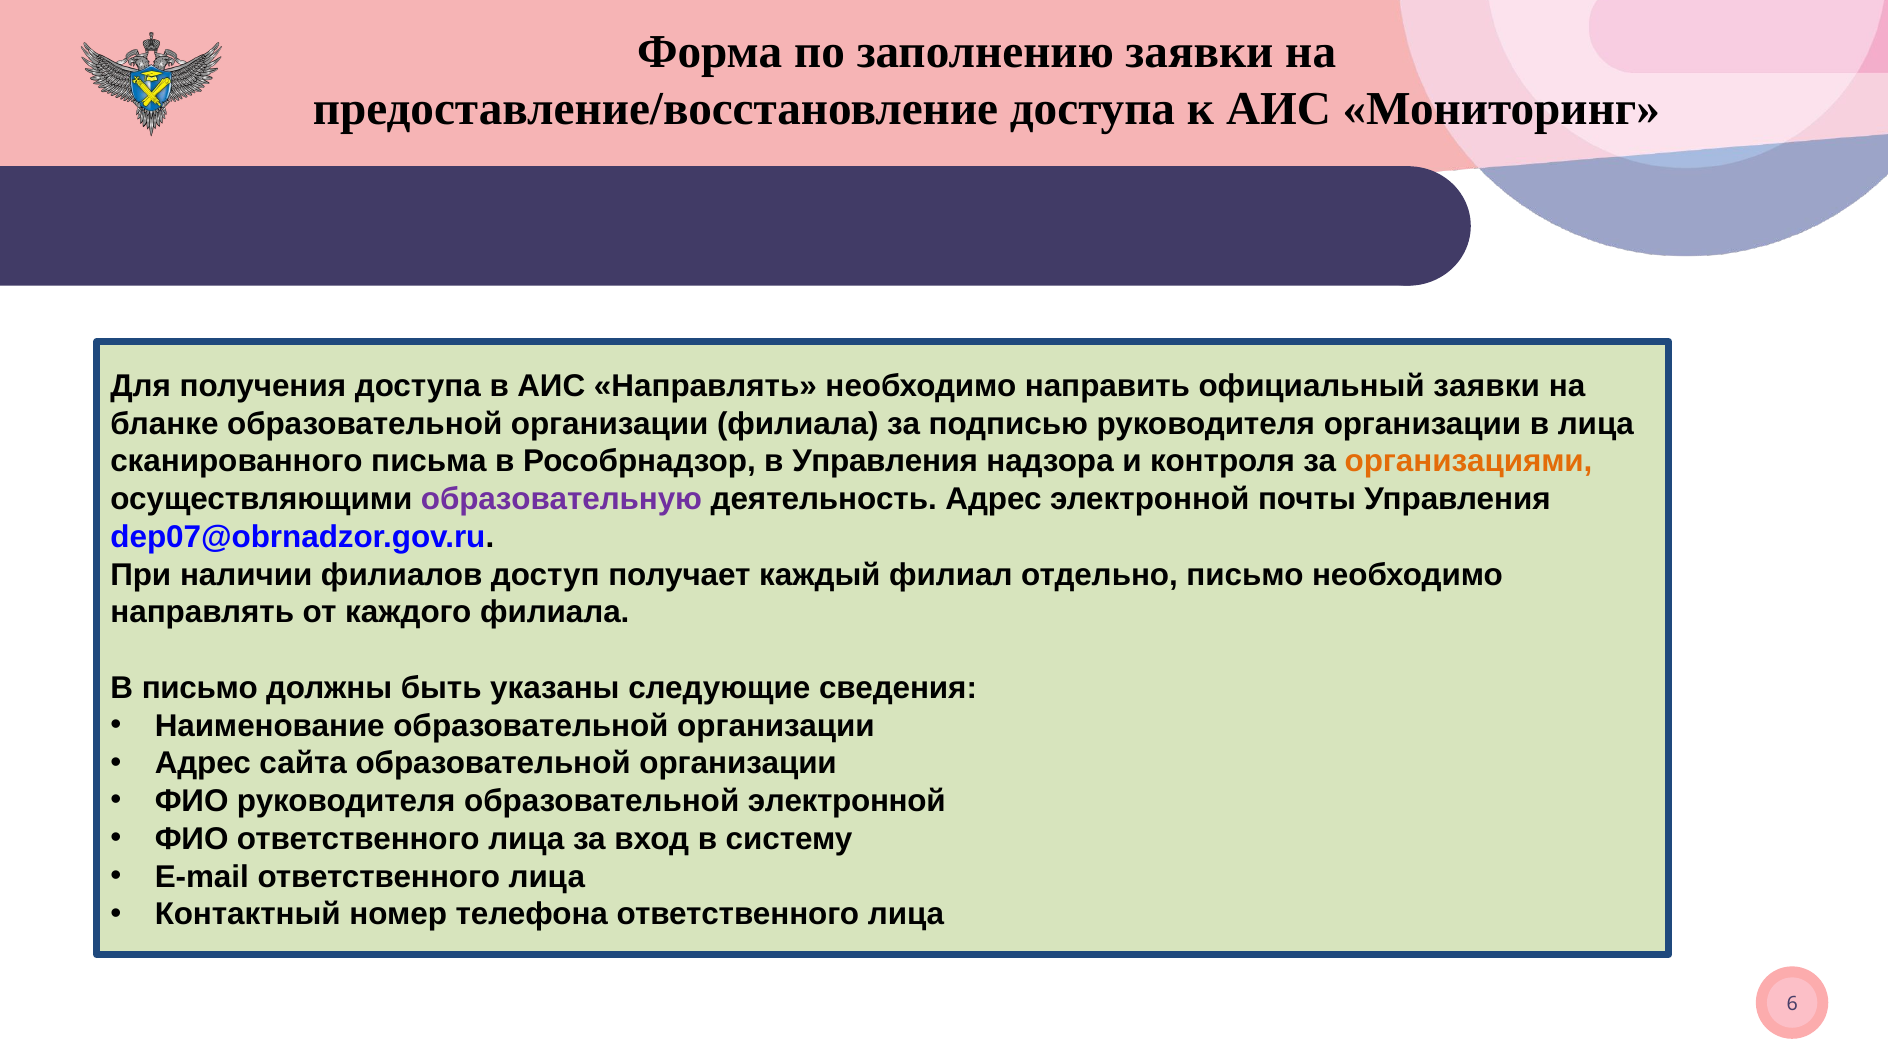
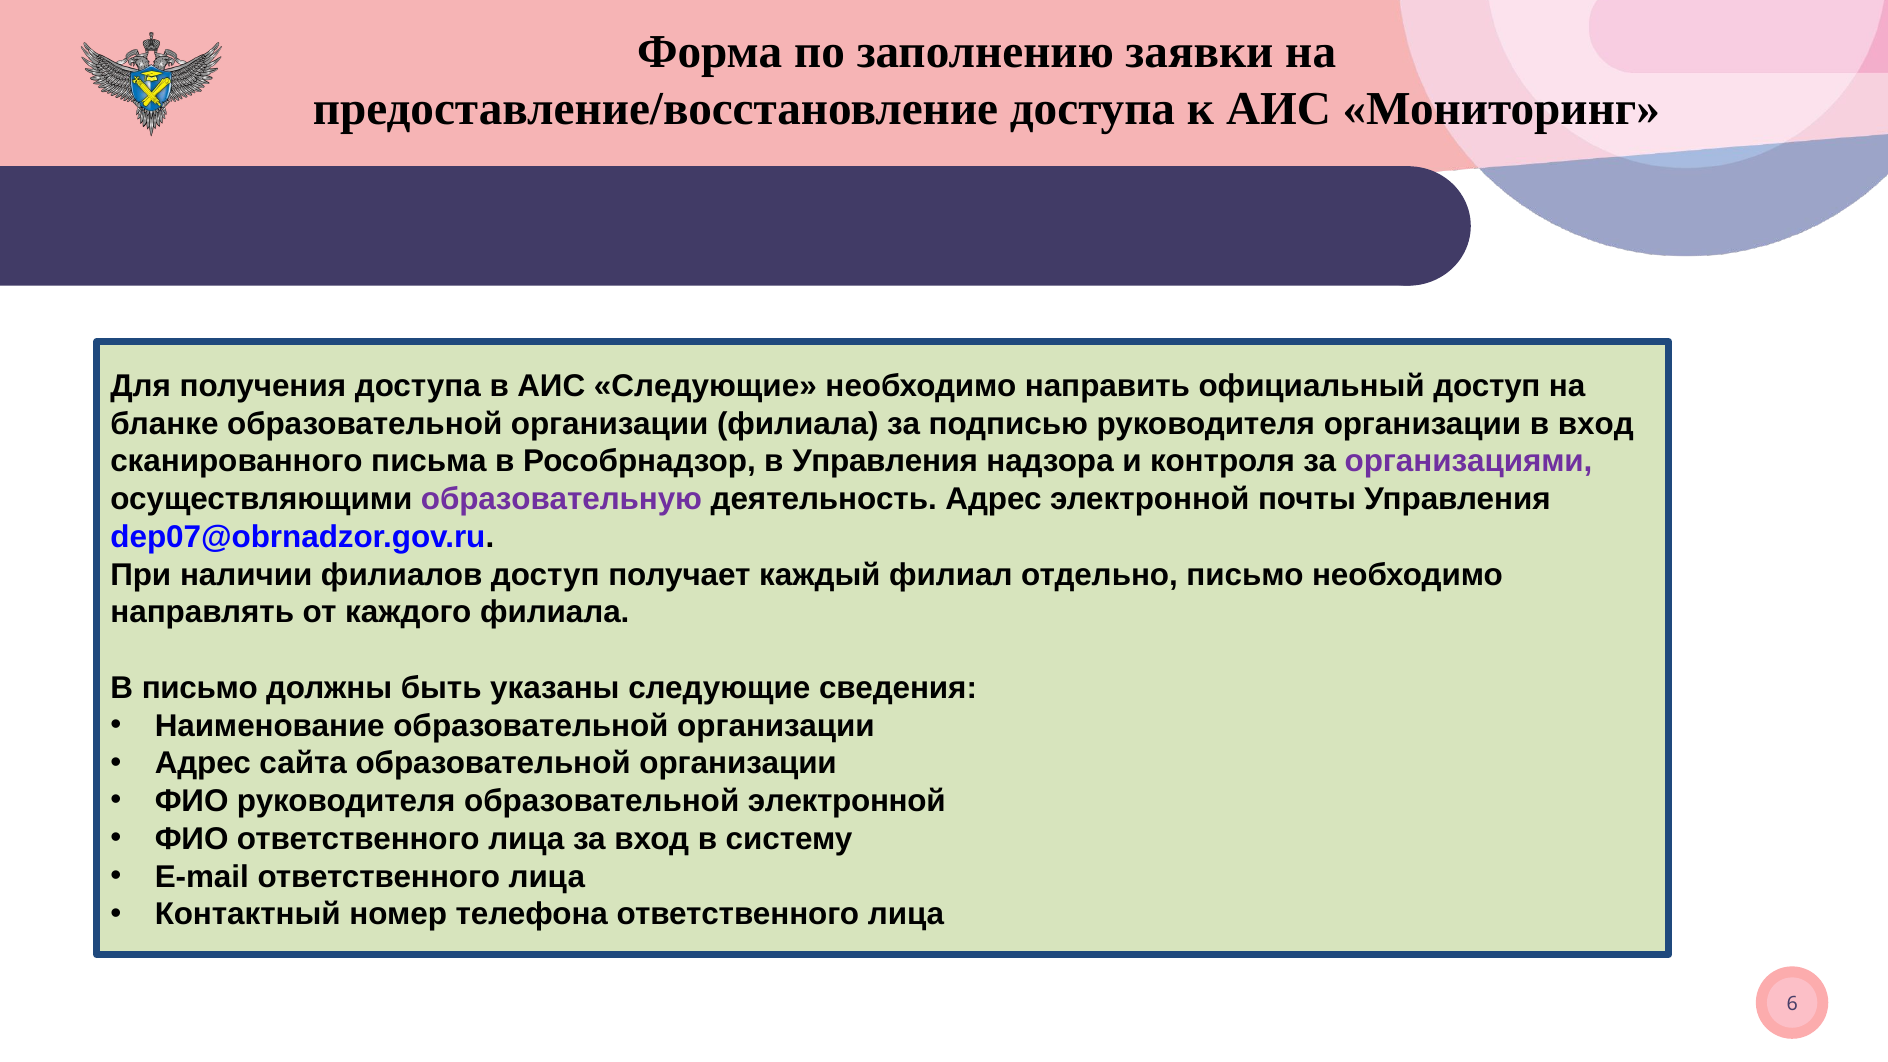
АИС Направлять: Направлять -> Следующие
официальный заявки: заявки -> доступ
в лица: лица -> вход
организациями colour: orange -> purple
